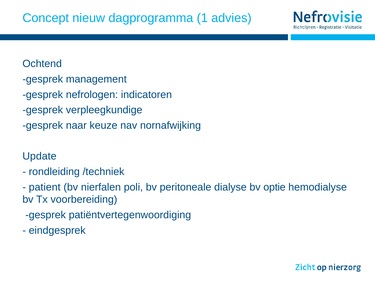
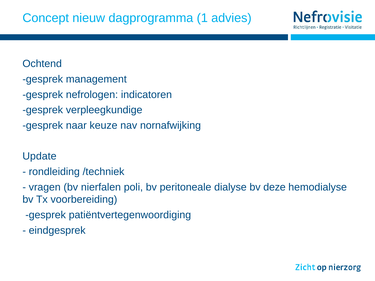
patient: patient -> vragen
optie: optie -> deze
